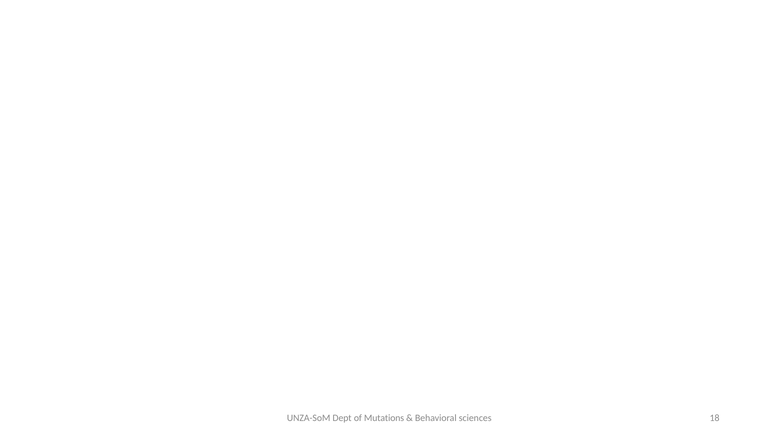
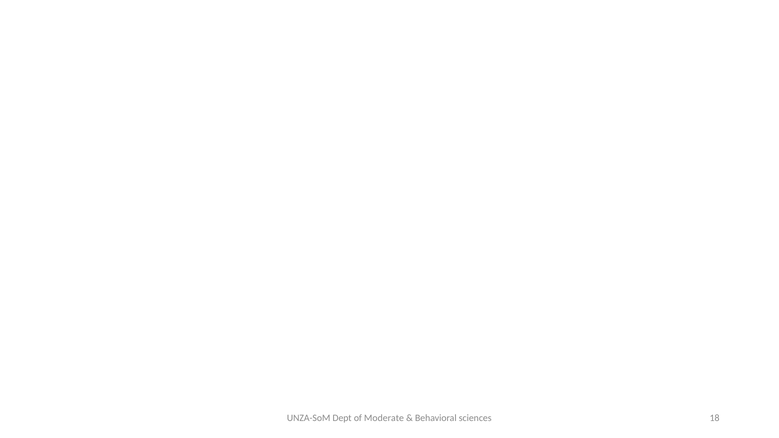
Mutations: Mutations -> Moderate
